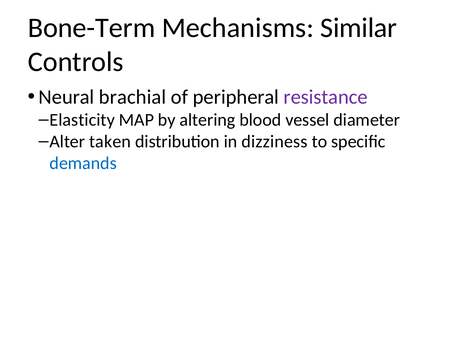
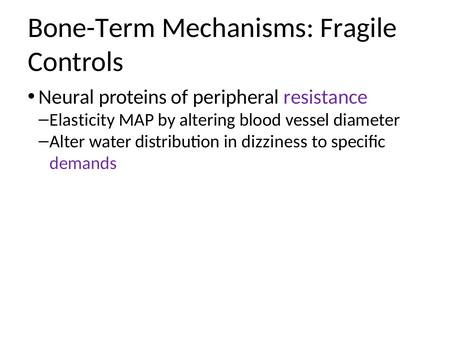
Similar: Similar -> Fragile
brachial: brachial -> proteins
taken: taken -> water
demands colour: blue -> purple
